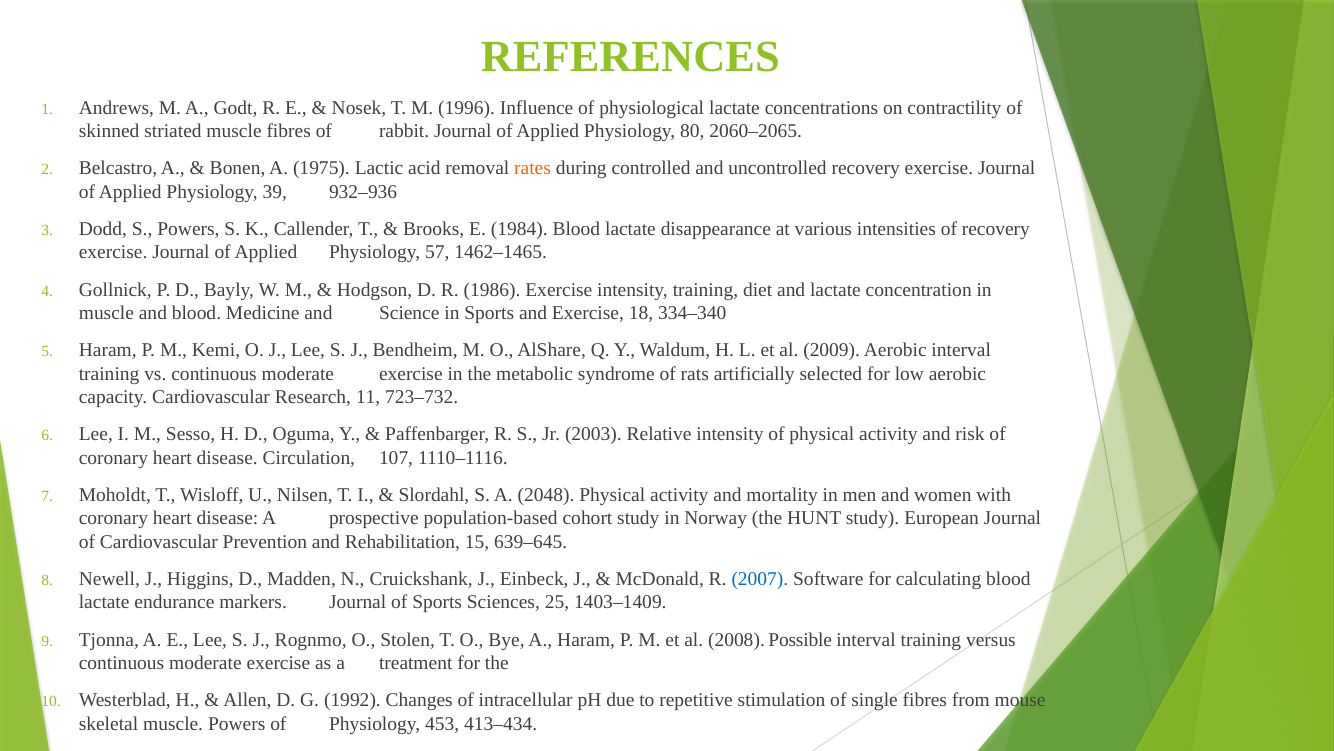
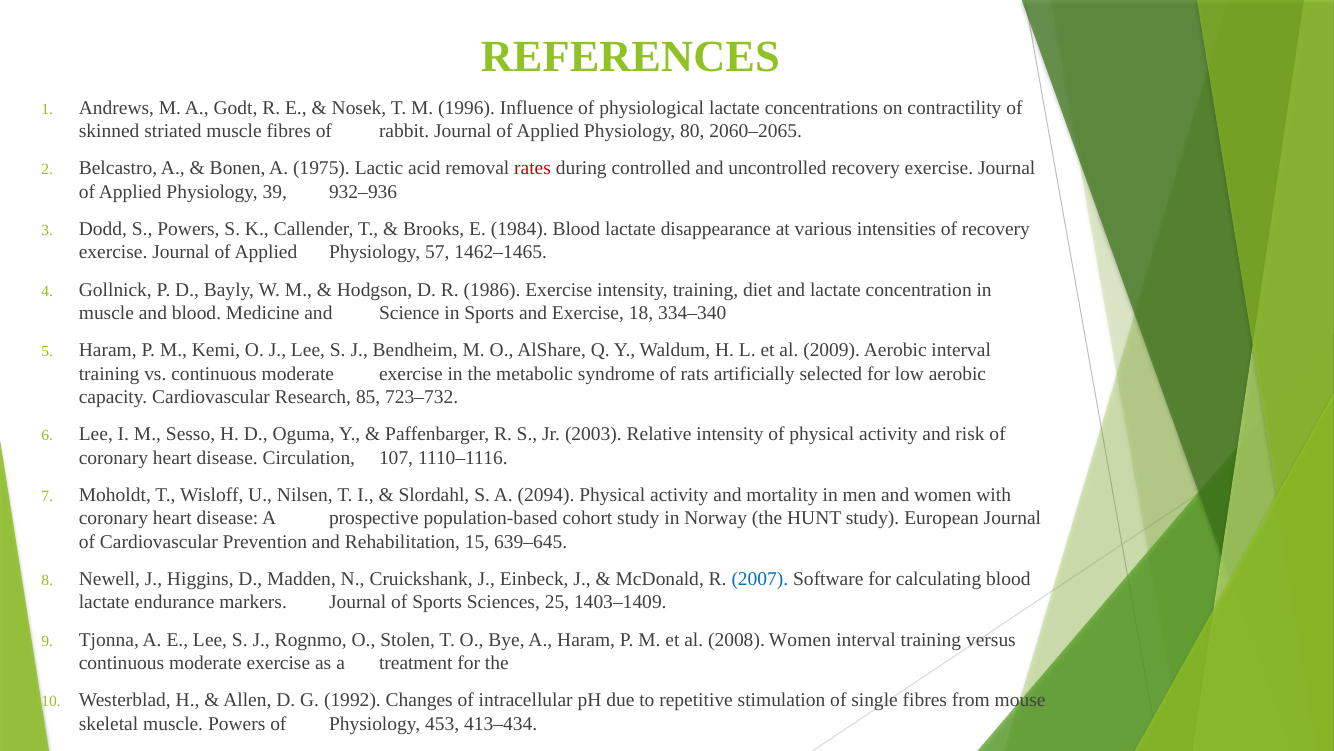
rates colour: orange -> red
11: 11 -> 85
2048: 2048 -> 2094
2008 Possible: Possible -> Women
